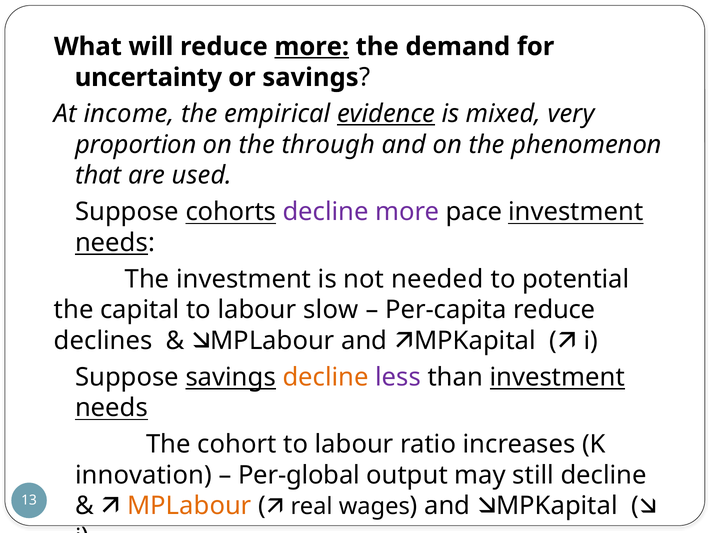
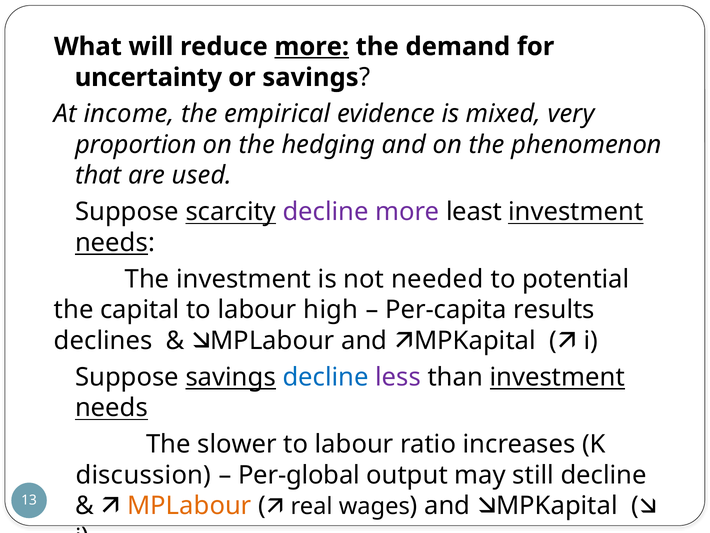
evidence underline: present -> none
through: through -> hedging
cohorts: cohorts -> scarcity
pace: pace -> least
slow: slow -> high
Per-capita reduce: reduce -> results
decline at (326, 377) colour: orange -> blue
cohort: cohort -> slower
innovation: innovation -> discussion
